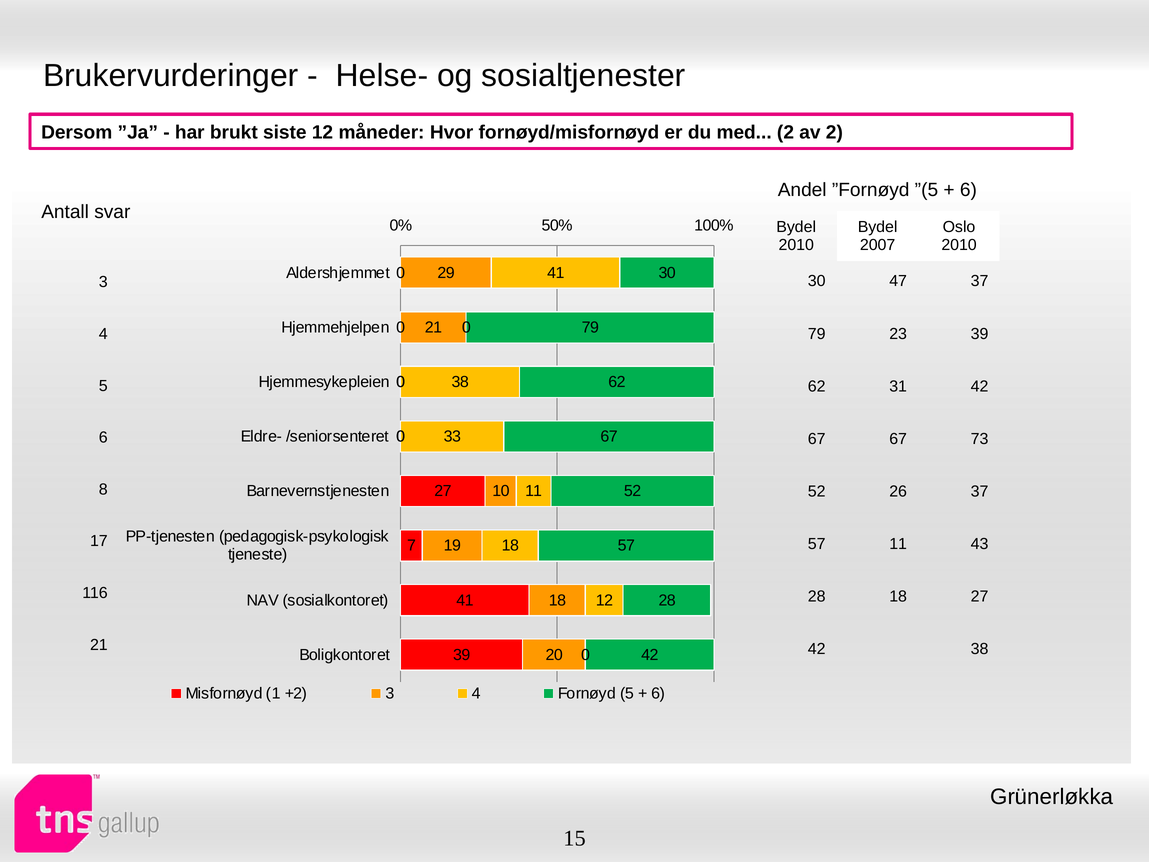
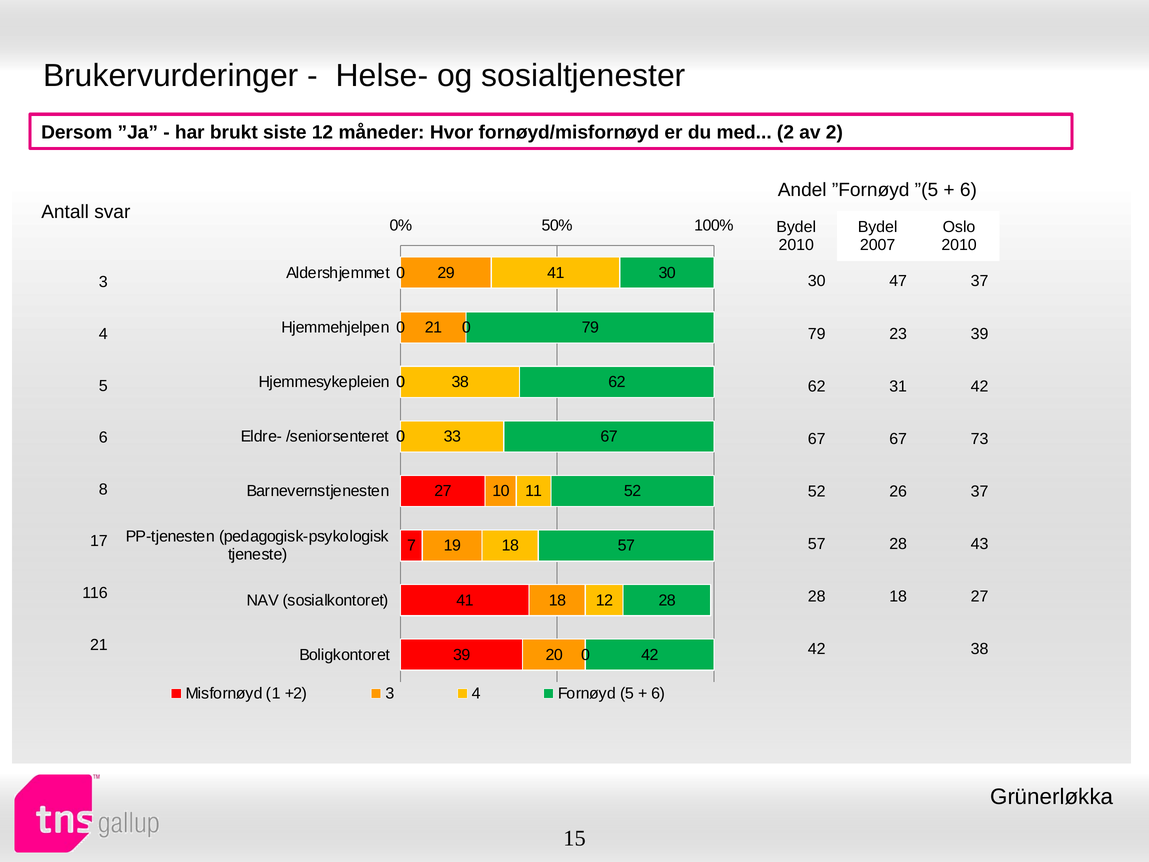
11 at (898, 544): 11 -> 28
